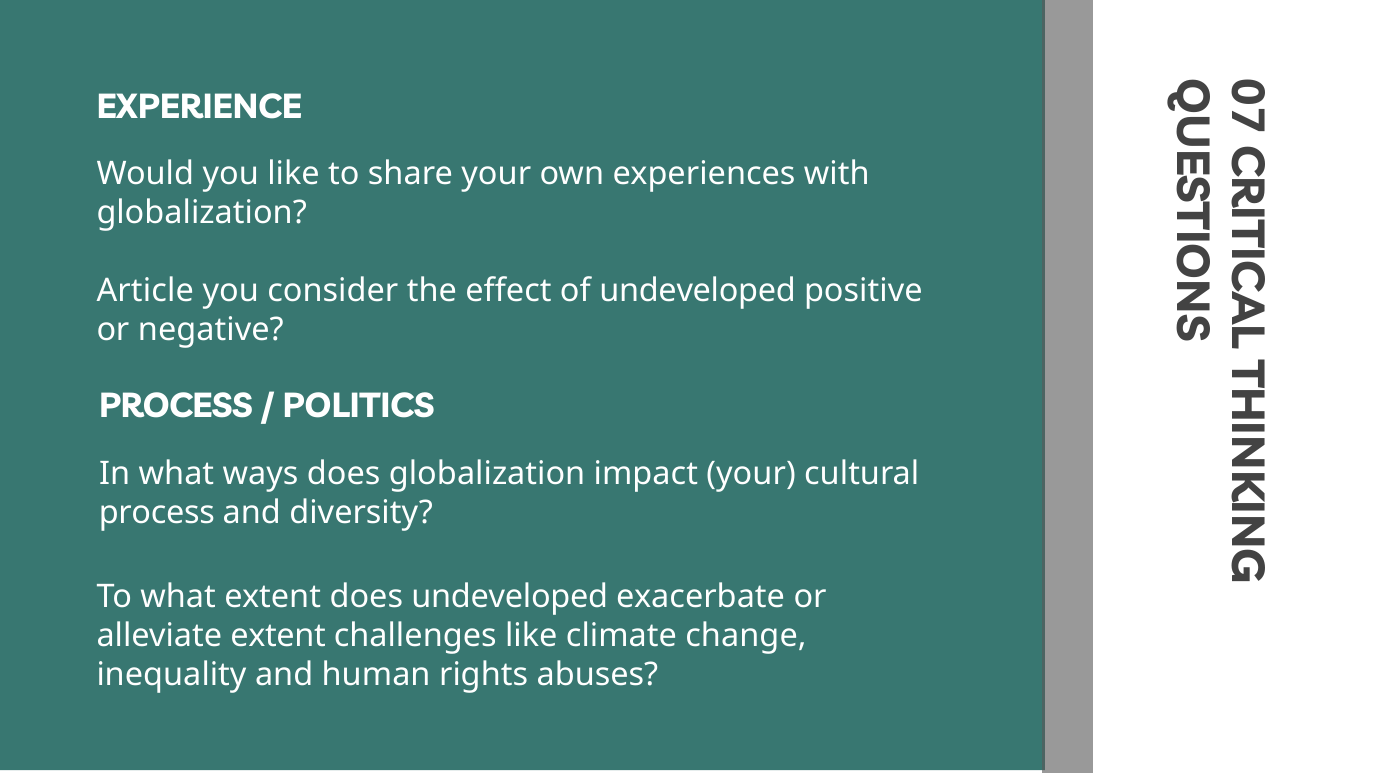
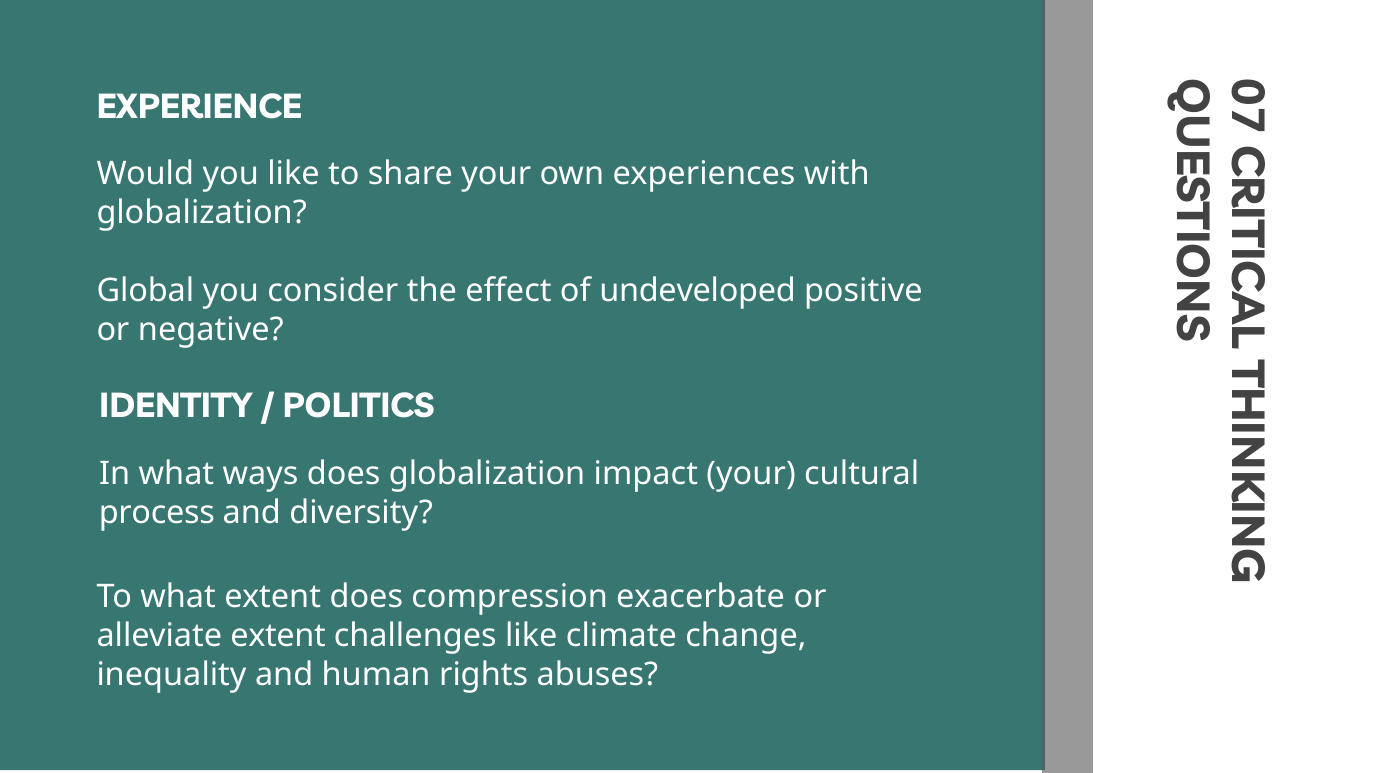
Article: Article -> Global
PROCESS at (176, 406): PROCESS -> IDENTITY
does undeveloped: undeveloped -> compression
